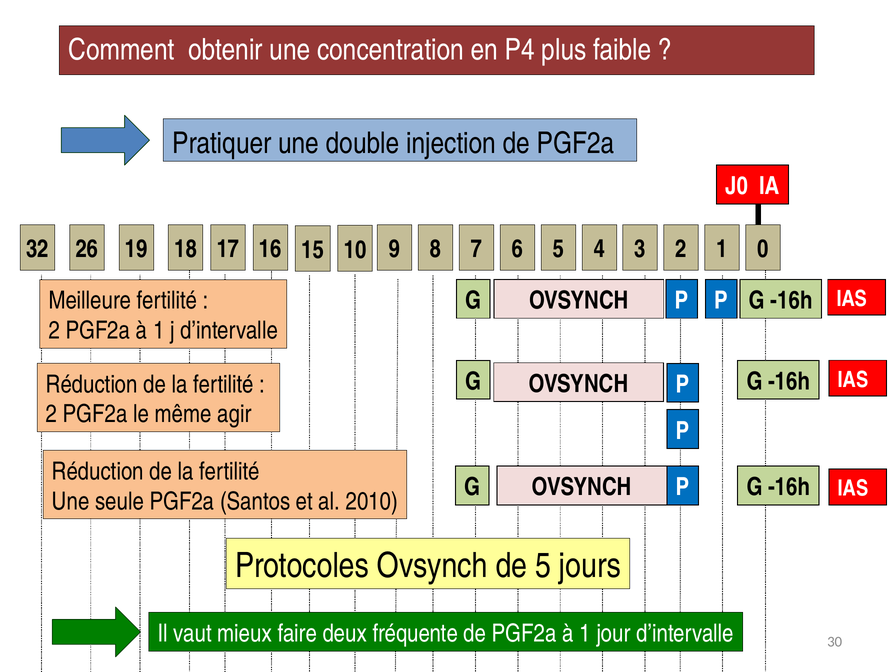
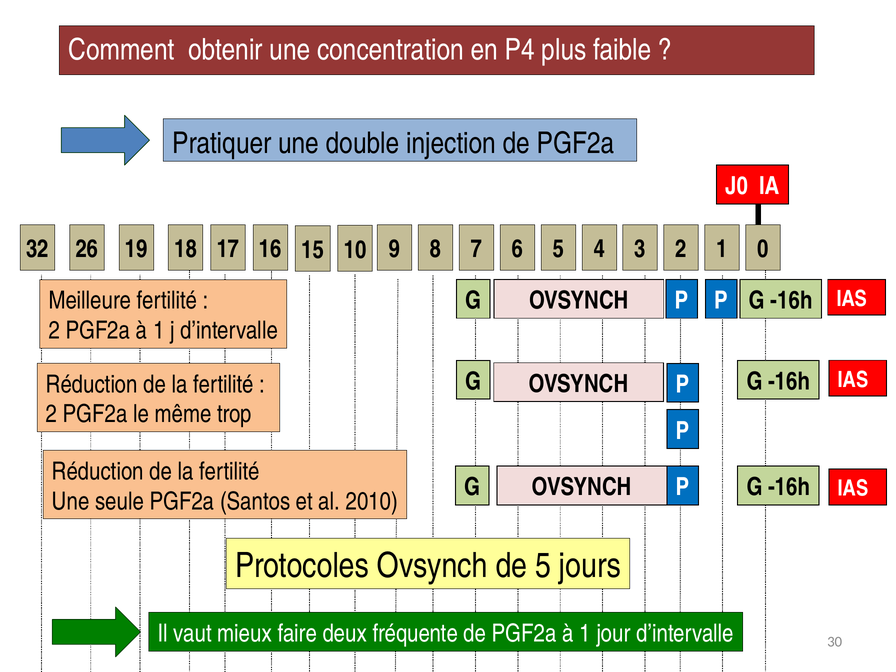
agir: agir -> trop
